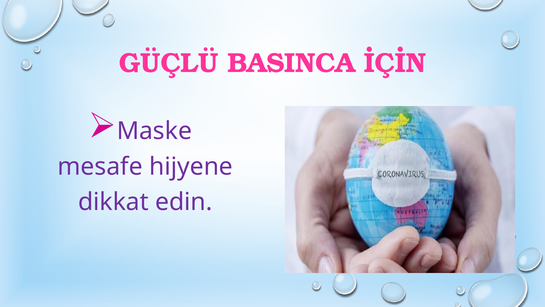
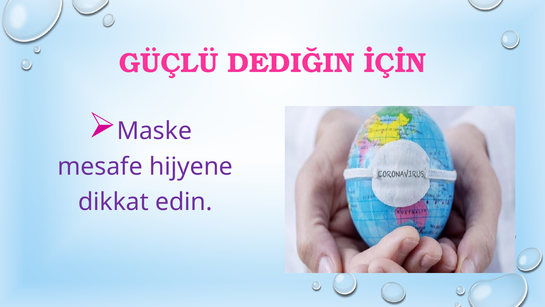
BASINCA: BASINCA -> DEDIĞIN
